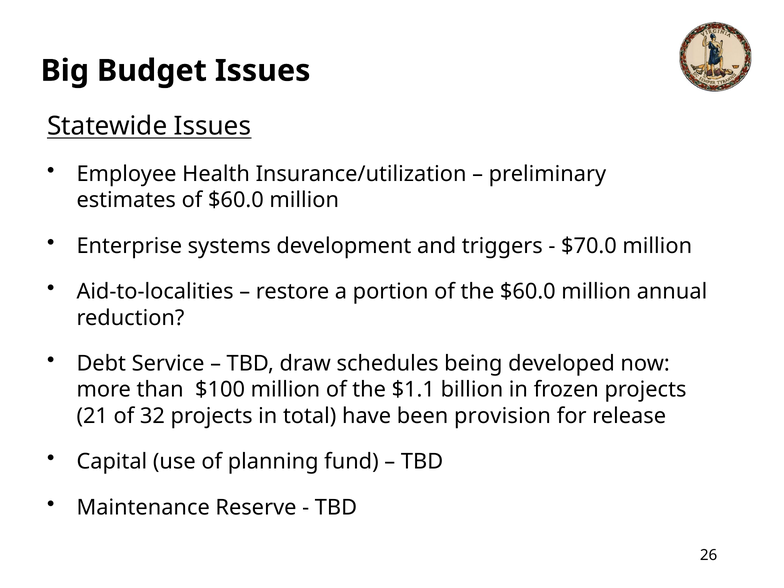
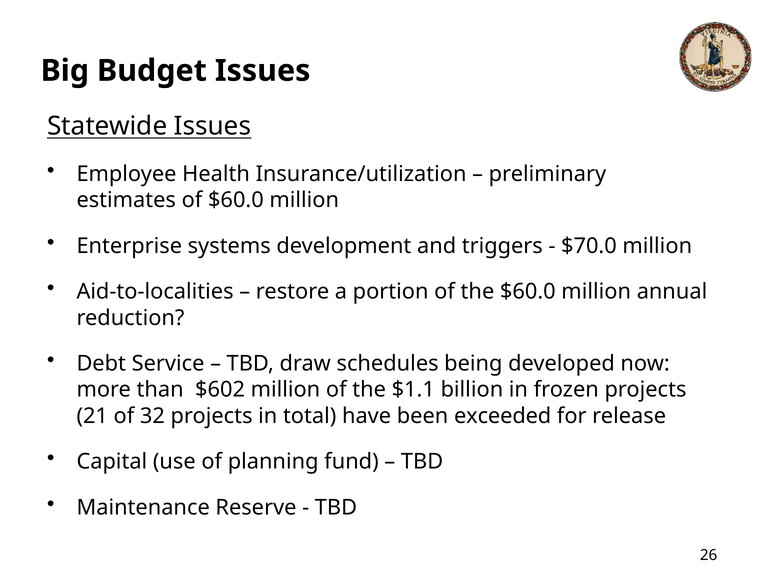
$100: $100 -> $602
provision: provision -> exceeded
